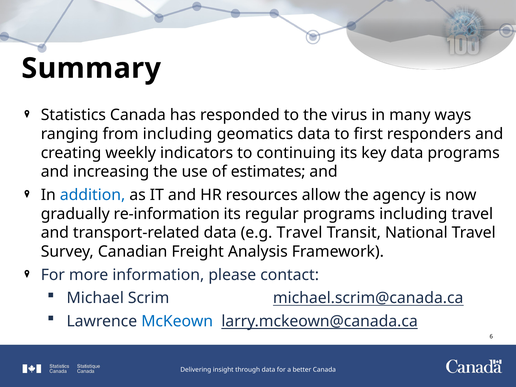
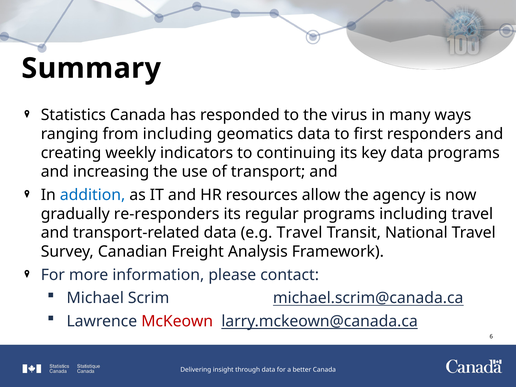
estimates: estimates -> transport
re-information: re-information -> re-responders
McKeown colour: blue -> red
